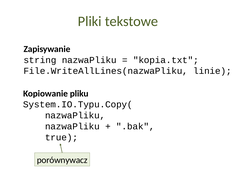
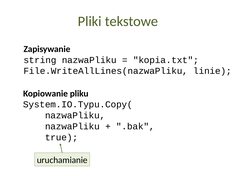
porównywacz: porównywacz -> uruchamianie
